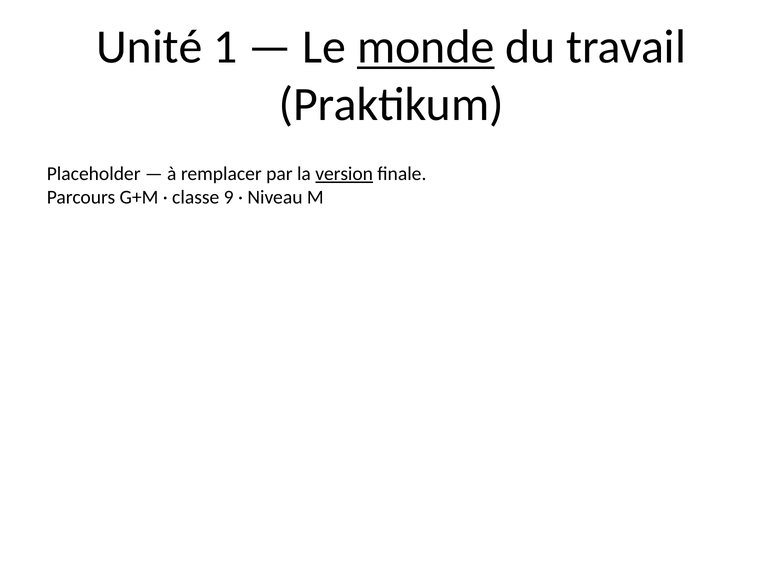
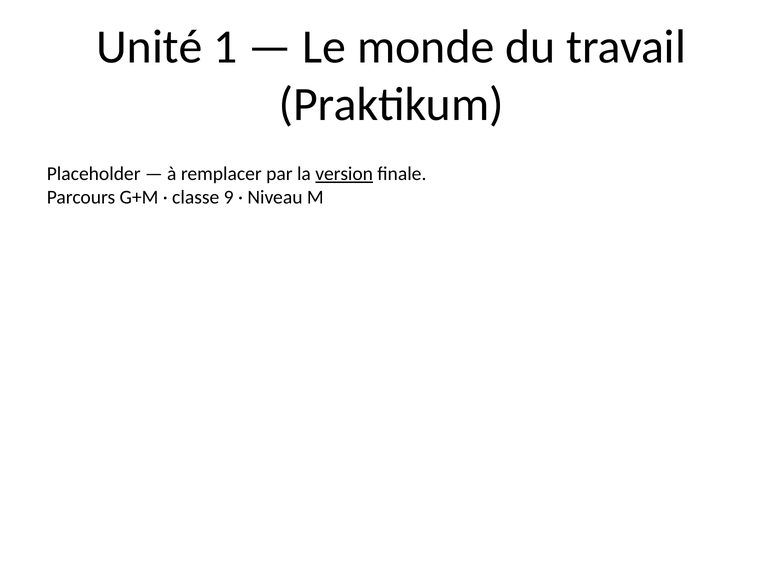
monde underline: present -> none
